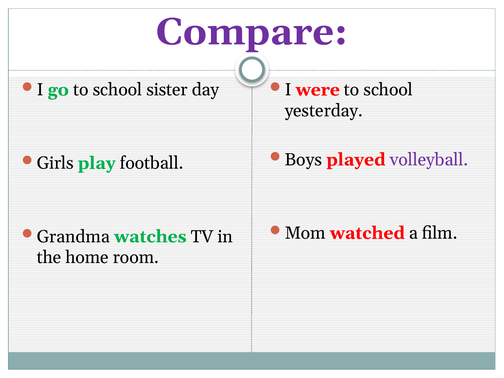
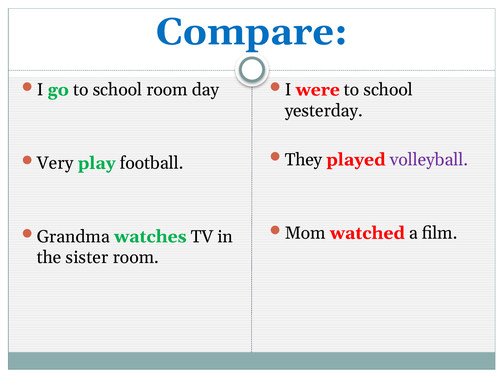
Compare colour: purple -> blue
school sister: sister -> room
Boys: Boys -> They
Girls: Girls -> Very
home: home -> sister
